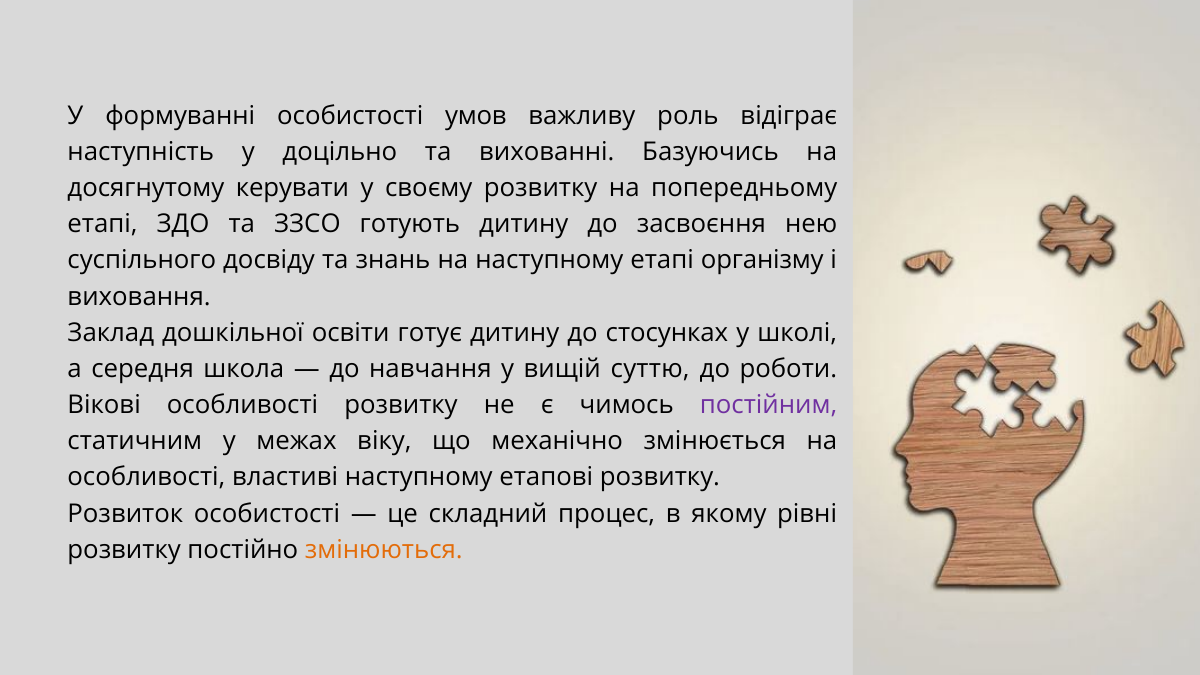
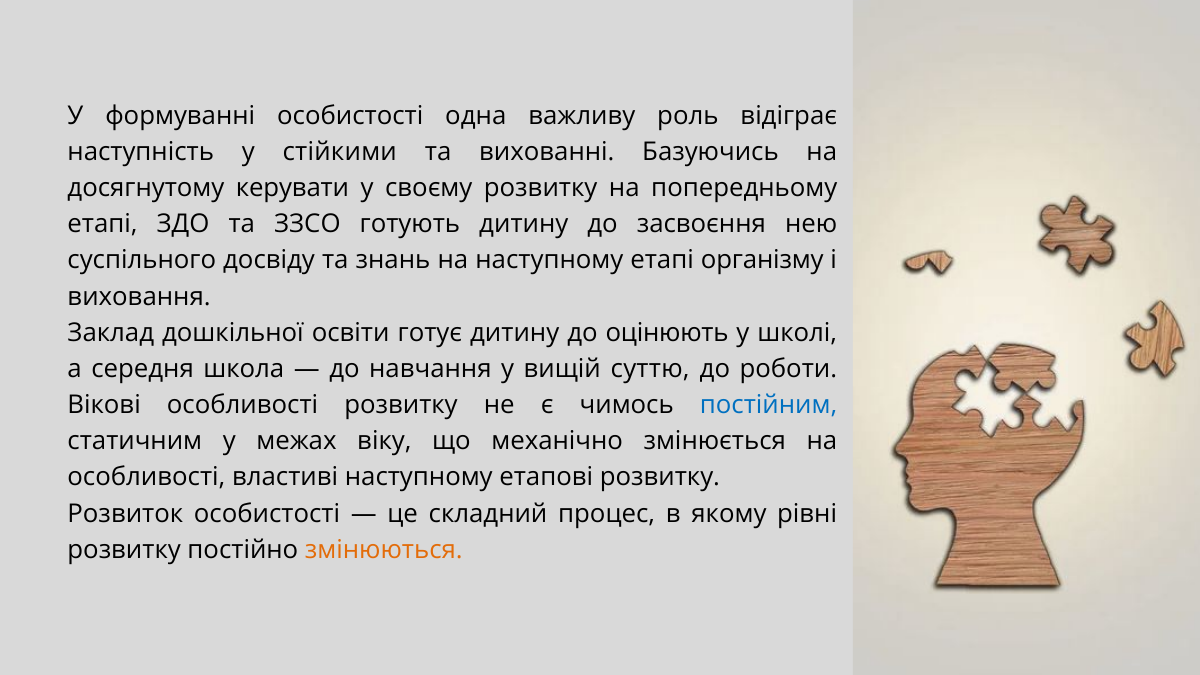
умов: умов -> одна
доцільно: доцільно -> стійкими
стосунках: стосунках -> оцінюють
постійним colour: purple -> blue
